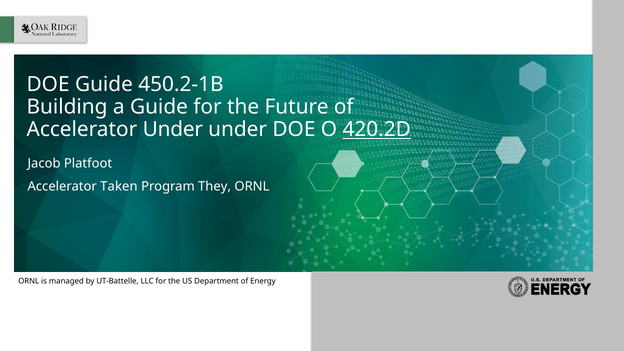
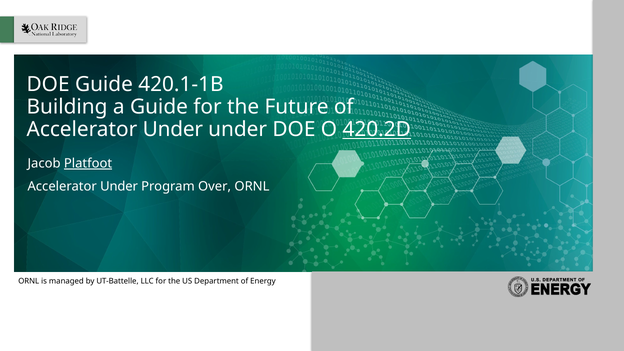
450.2-1B: 450.2-1B -> 420.1-1B
Platfoot underline: none -> present
Taken at (119, 187): Taken -> Under
They: They -> Over
